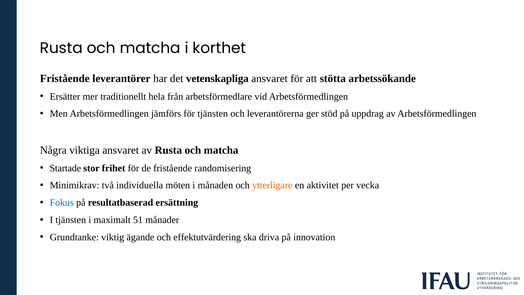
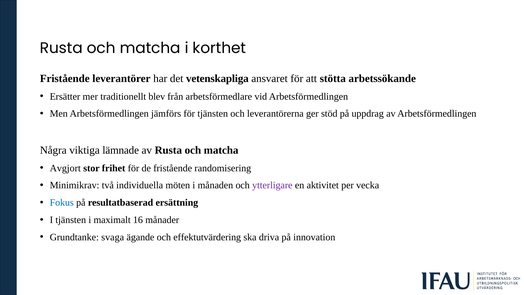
hela: hela -> blev
viktiga ansvaret: ansvaret -> lämnade
Startade: Startade -> Avgjort
ytterligare colour: orange -> purple
51: 51 -> 16
viktig: viktig -> svaga
